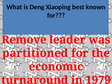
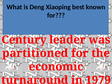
Remove: Remove -> Century
